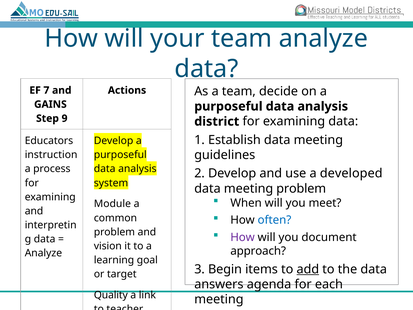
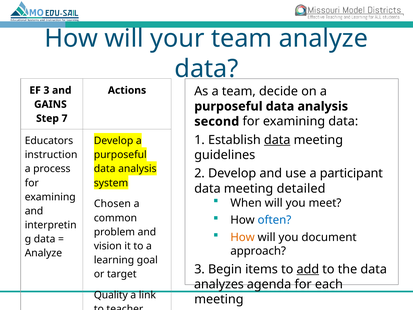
EF 7: 7 -> 3
9: 9 -> 7
district: district -> second
data at (277, 140) underline: none -> present
developed: developed -> participant
meeting problem: problem -> detailed
Module: Module -> Chosen
How at (243, 237) colour: purple -> orange
answers: answers -> analyzes
